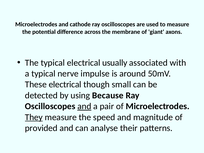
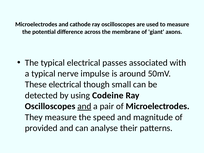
usually: usually -> passes
Because: Because -> Codeine
They underline: present -> none
